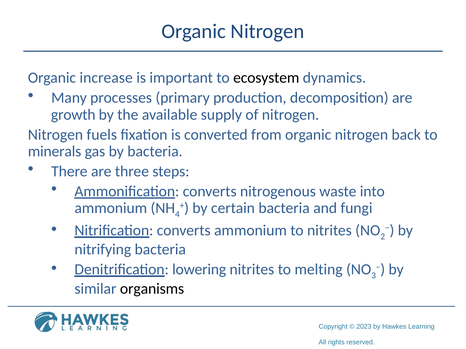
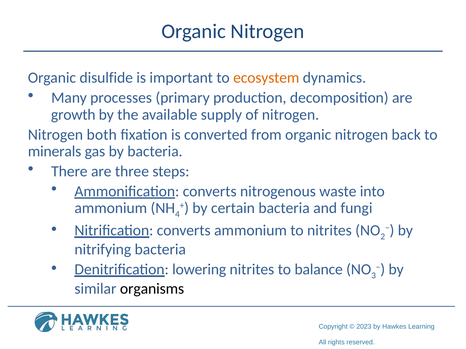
increase: increase -> disulfide
ecosystem colour: black -> orange
fuels: fuels -> both
melting: melting -> balance
